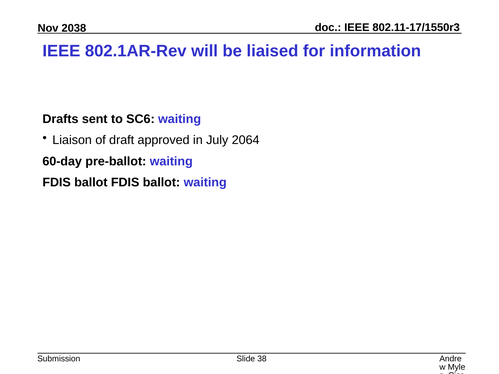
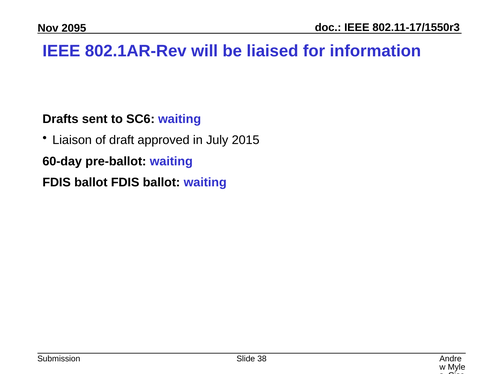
2038: 2038 -> 2095
2064: 2064 -> 2015
